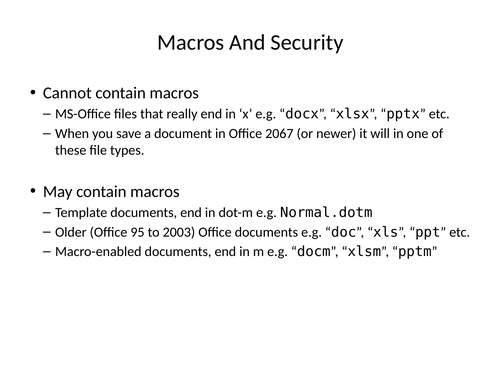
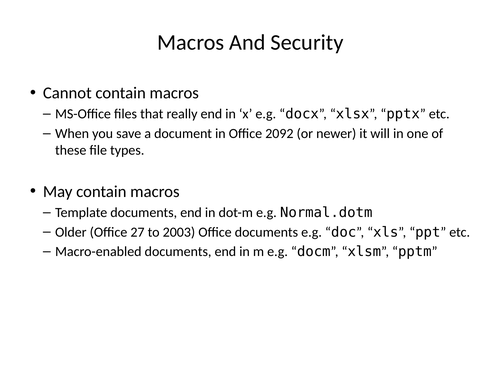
2067: 2067 -> 2092
95: 95 -> 27
